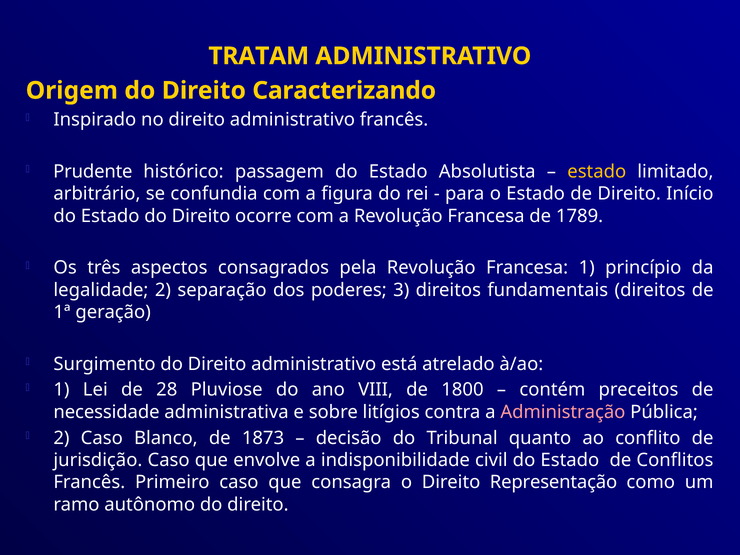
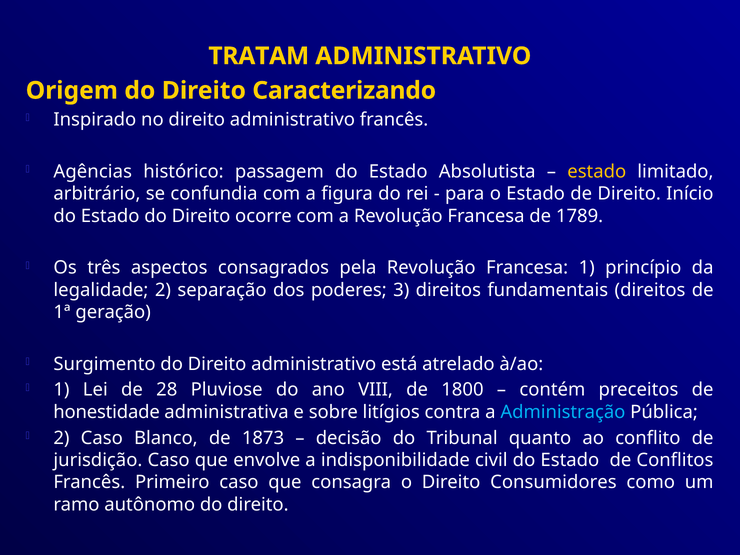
Prudente: Prudente -> Agências
necessidade: necessidade -> honestidade
Administração colour: pink -> light blue
Representação: Representação -> Consumidores
